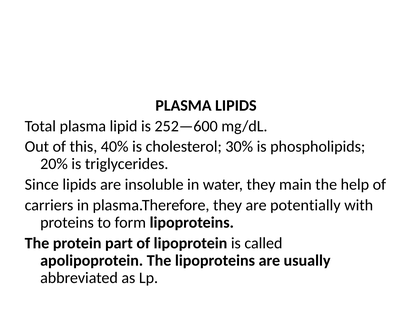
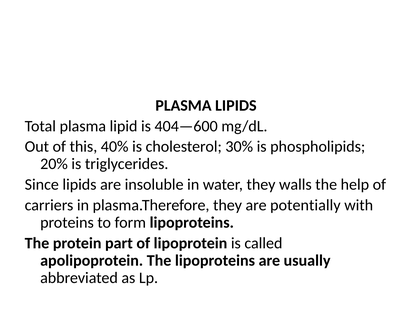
252—600: 252—600 -> 404—600
main: main -> walls
